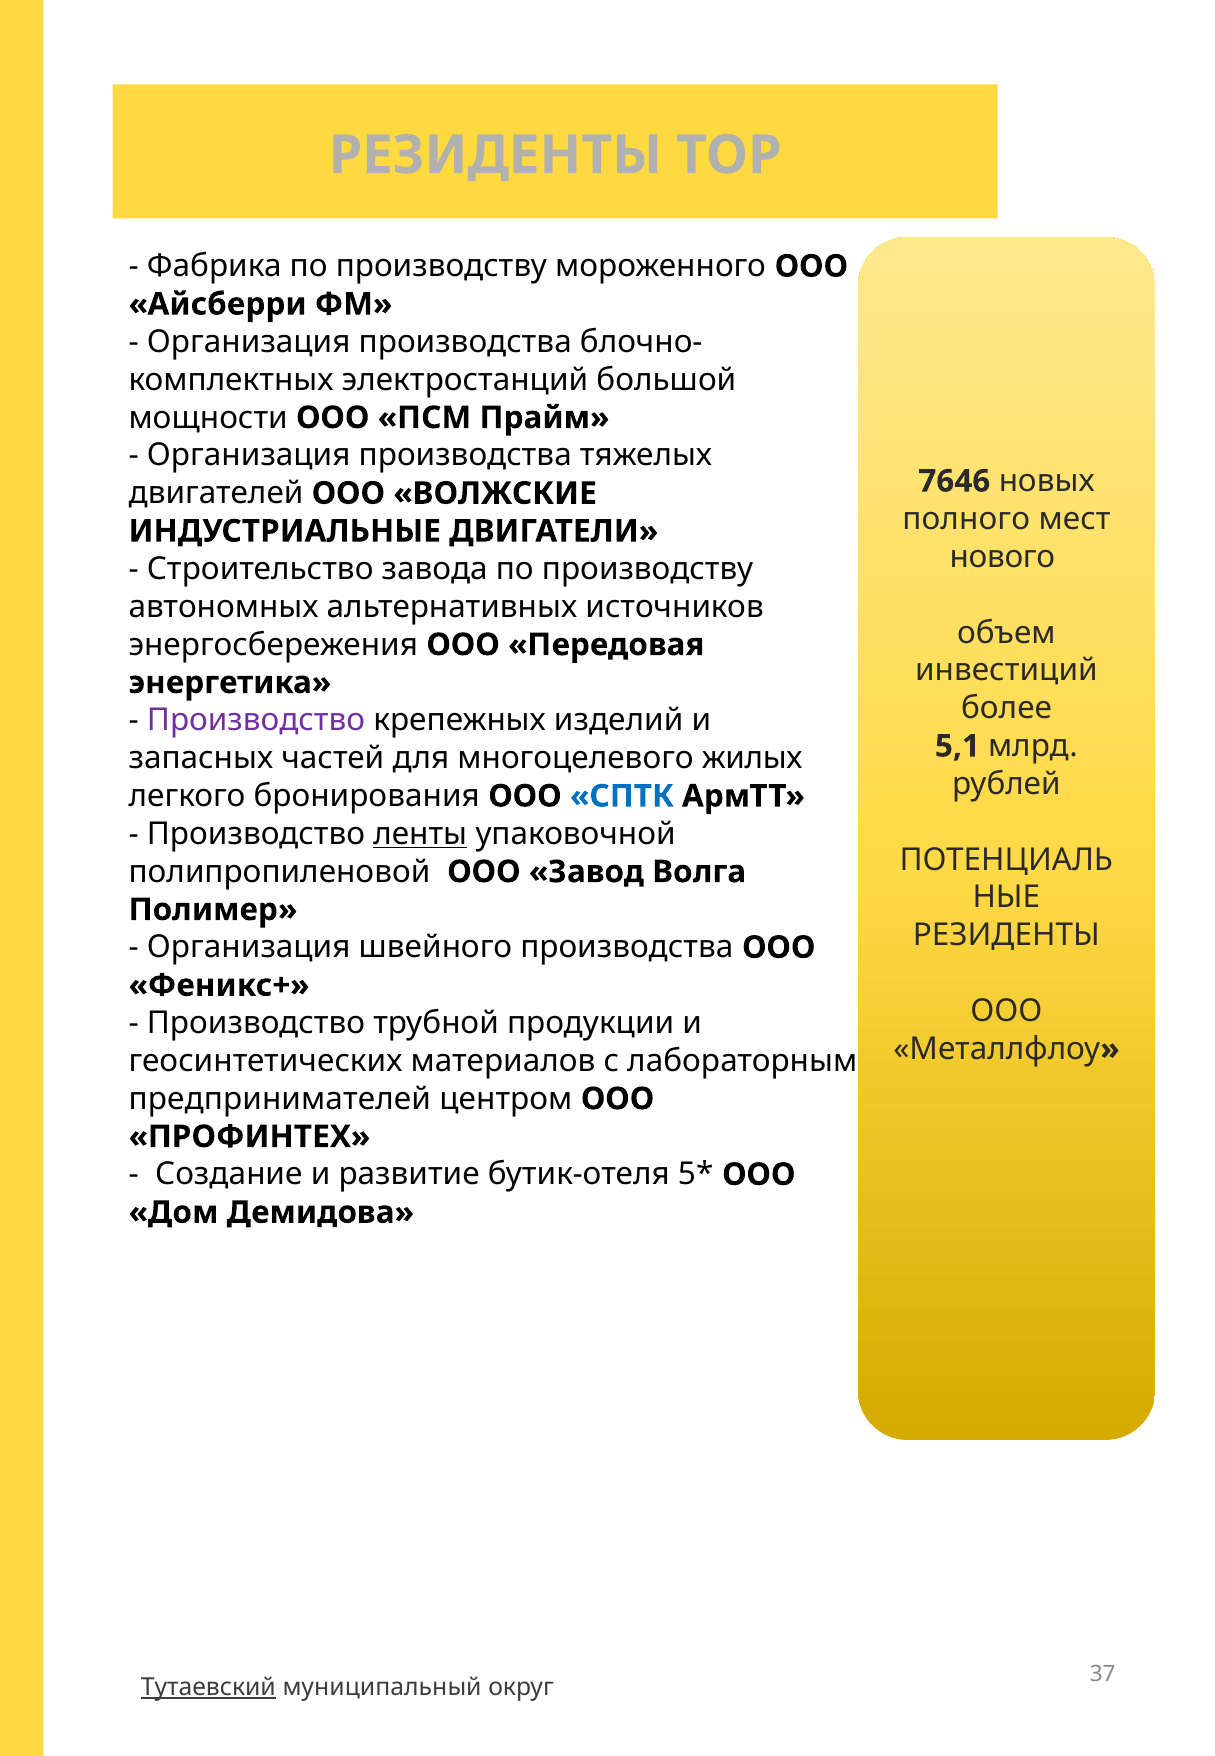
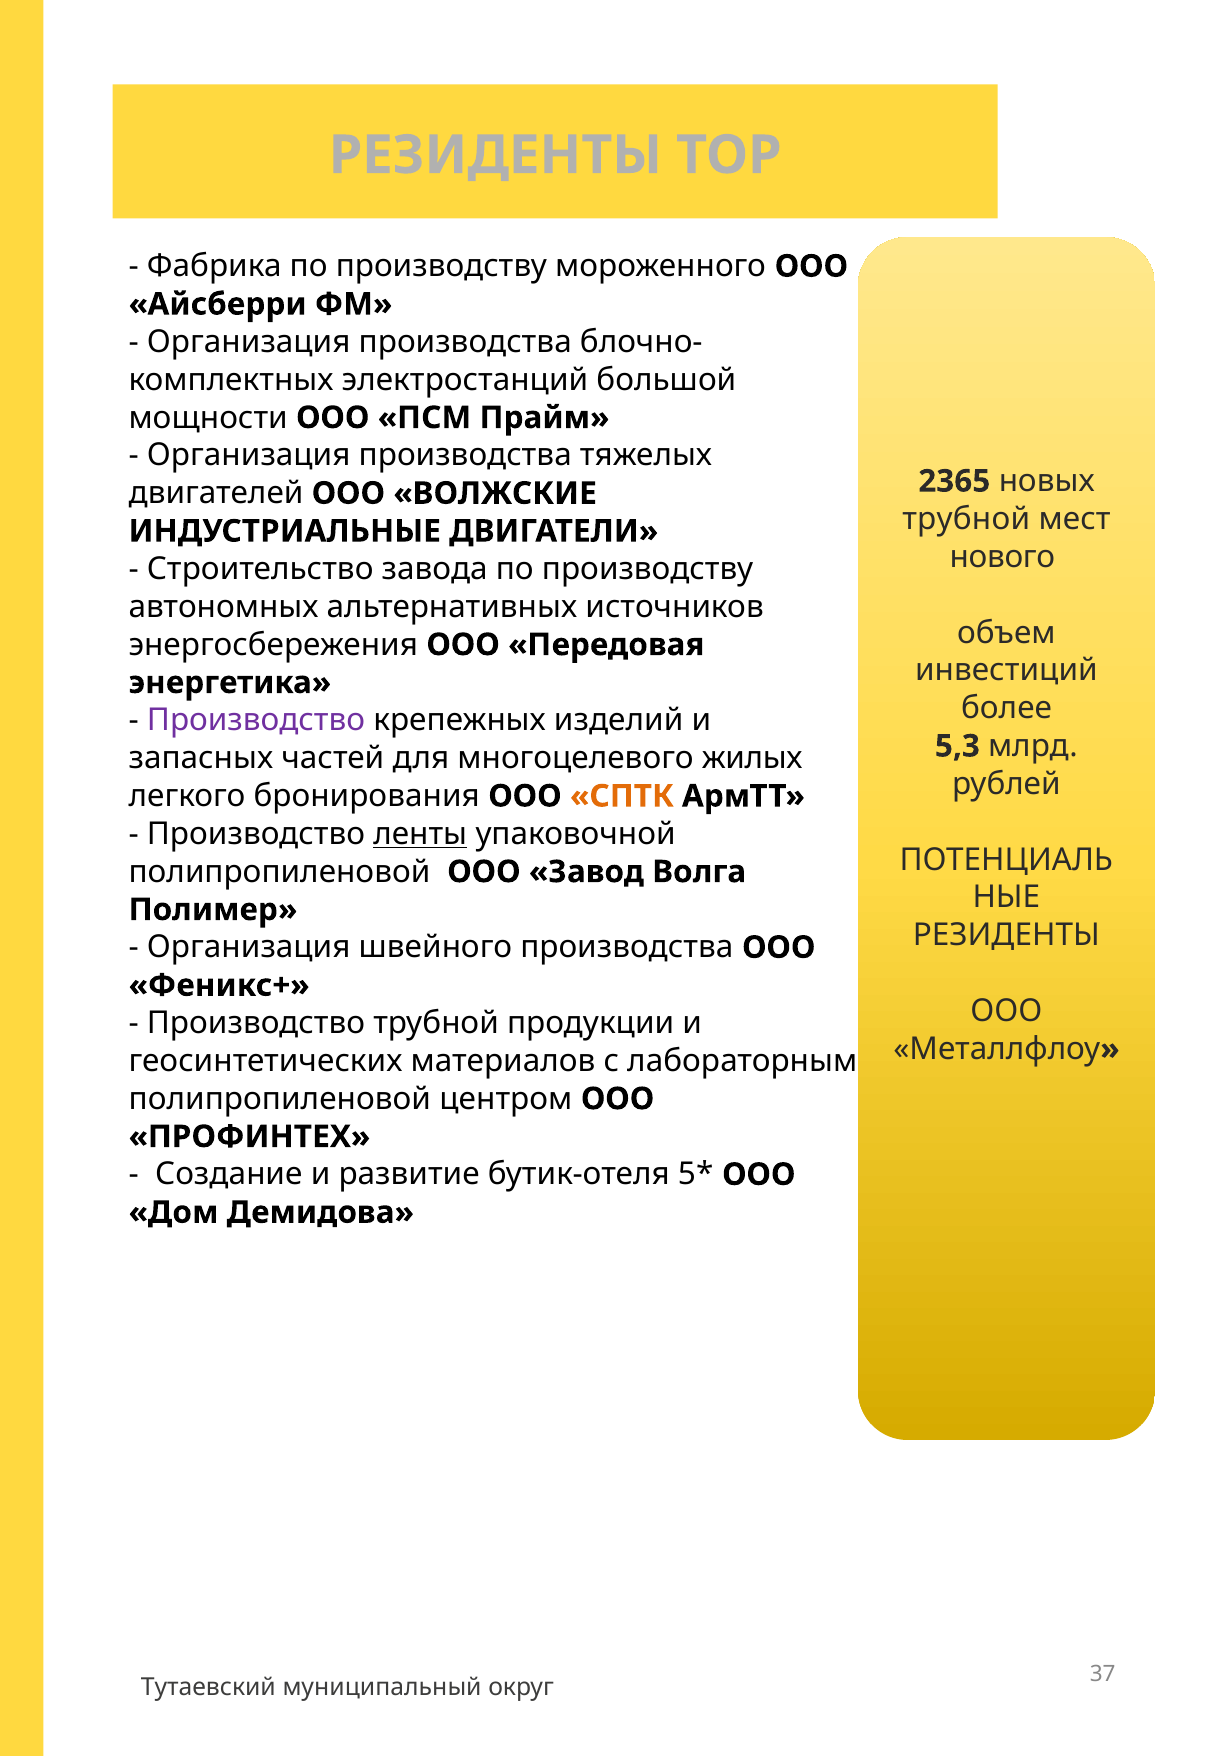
7646: 7646 -> 2365
полного at (966, 519): полного -> трубной
5,1: 5,1 -> 5,3
СПТК colour: blue -> orange
предпринимателей at (280, 1098): предпринимателей -> полипропиленовой
Тутаевский underline: present -> none
